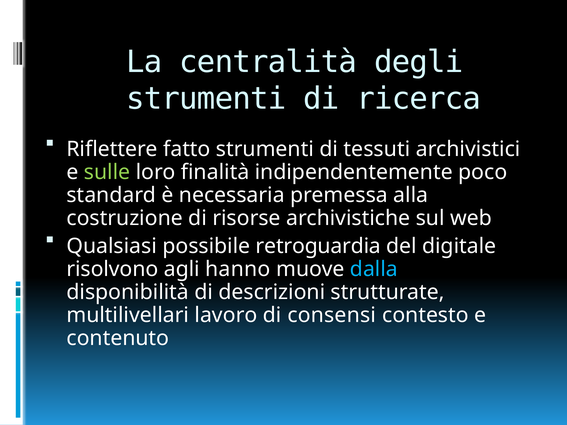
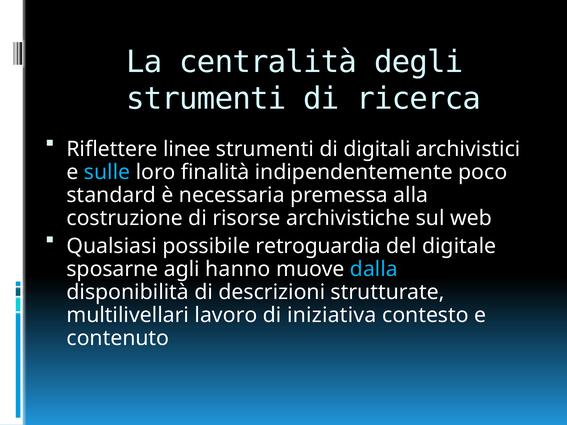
fatto: fatto -> linee
tessuti: tessuti -> digitali
sulle colour: light green -> light blue
risolvono: risolvono -> sposarne
consensi: consensi -> iniziativa
